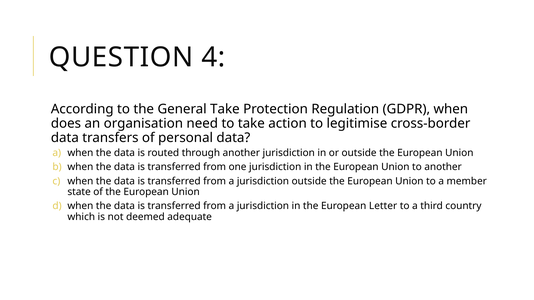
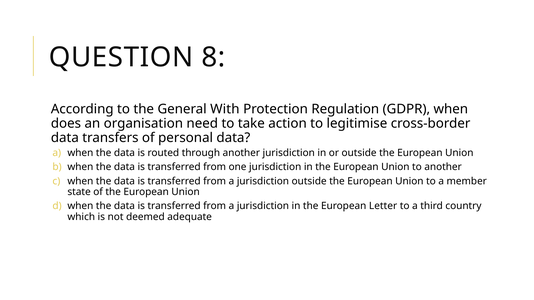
4: 4 -> 8
General Take: Take -> With
